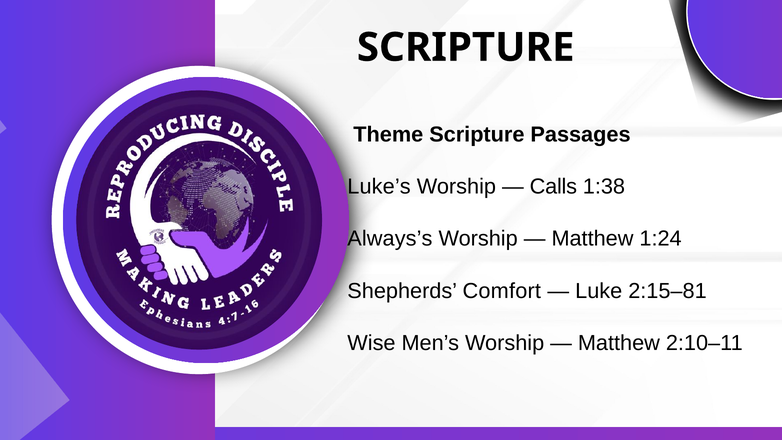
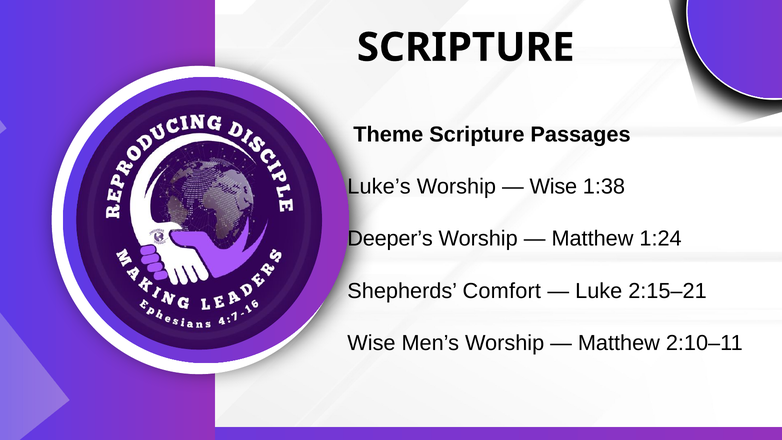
Calls at (553, 187): Calls -> Wise
Always’s: Always’s -> Deeper’s
2:15–81: 2:15–81 -> 2:15–21
